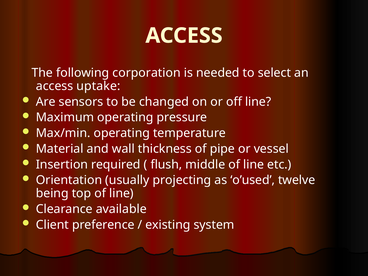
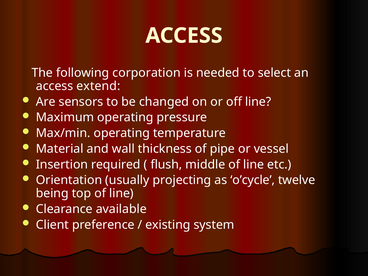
uptake: uptake -> extend
o’used: o’used -> o’cycle
